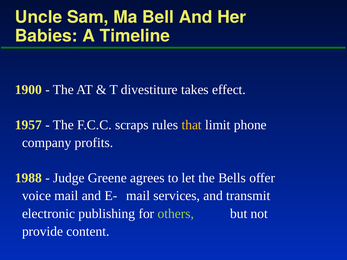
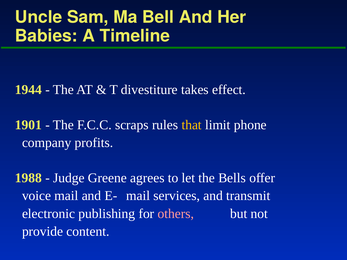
1900: 1900 -> 1944
1957: 1957 -> 1901
others colour: light green -> pink
